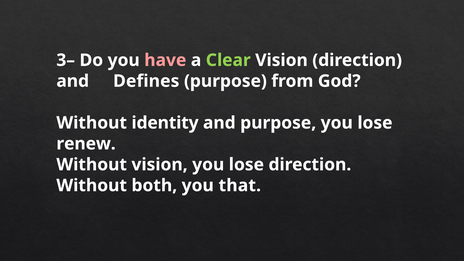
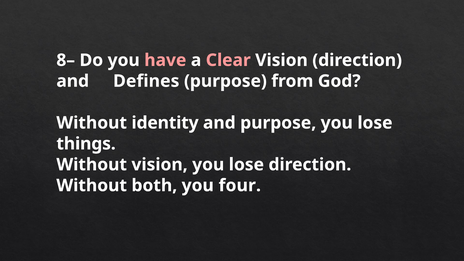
3–: 3– -> 8–
Clear colour: light green -> pink
renew: renew -> things
that: that -> four
